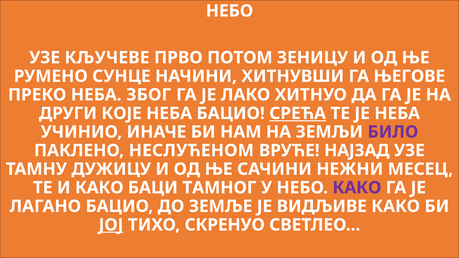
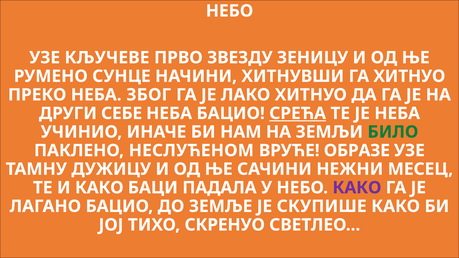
ПОТОМ: ПОТОМ -> ЗВЕЗДУ
ГА ЊЕГОВЕ: ЊЕГОВЕ -> ХИТНУО
КОЈЕ: КОЈЕ -> СЕБЕ
БИЛО colour: purple -> green
НАЈЗАД: НАЈЗАД -> ОБРАЗЕ
ТАМНОГ: ТАМНОГ -> ПАДАЛА
ВИДЉИВЕ: ВИДЉИВЕ -> СКУПИШЕ
ЈОЈ underline: present -> none
